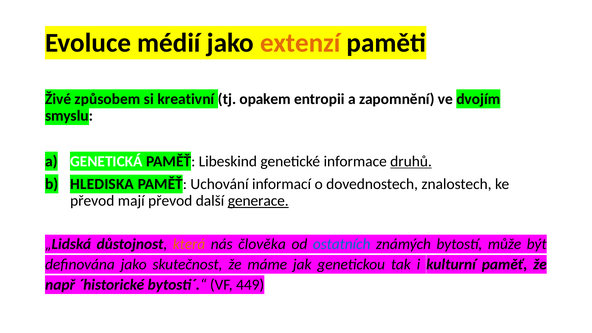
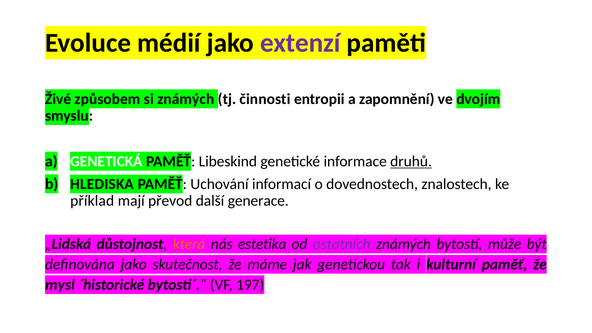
extenzí colour: orange -> purple
si kreativní: kreativní -> známých
opakem: opakem -> činnosti
převod at (92, 201): převod -> příklad
generace underline: present -> none
člověka: člověka -> estetika
ostatních colour: blue -> purple
např: např -> mysl
449: 449 -> 197
